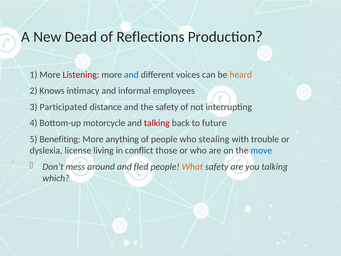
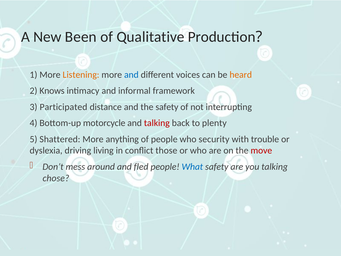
Dead: Dead -> Been
Reflections: Reflections -> Qualitative
Listening colour: red -> orange
employees: employees -> framework
future: future -> plenty
Benefiting: Benefiting -> Shattered
stealing: stealing -> security
license: license -> driving
move colour: blue -> red
What colour: orange -> blue
which: which -> chose
